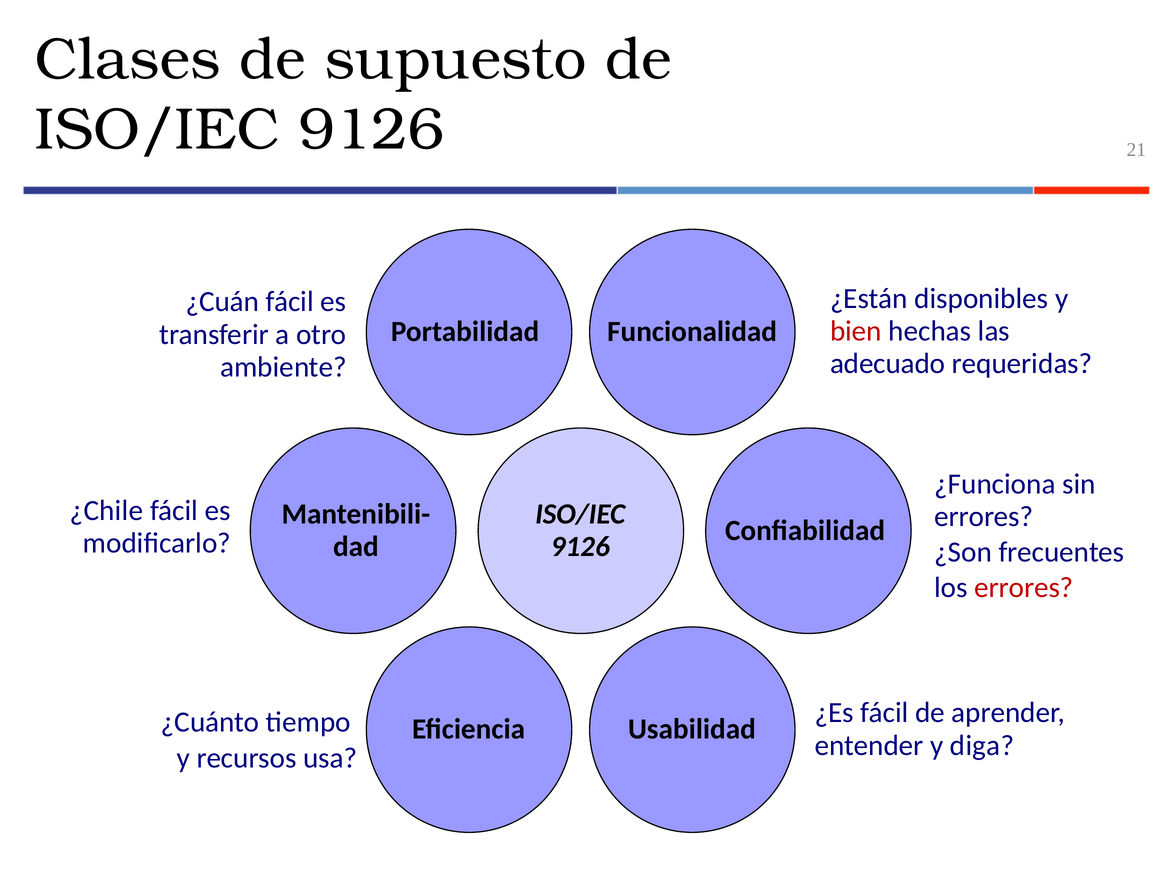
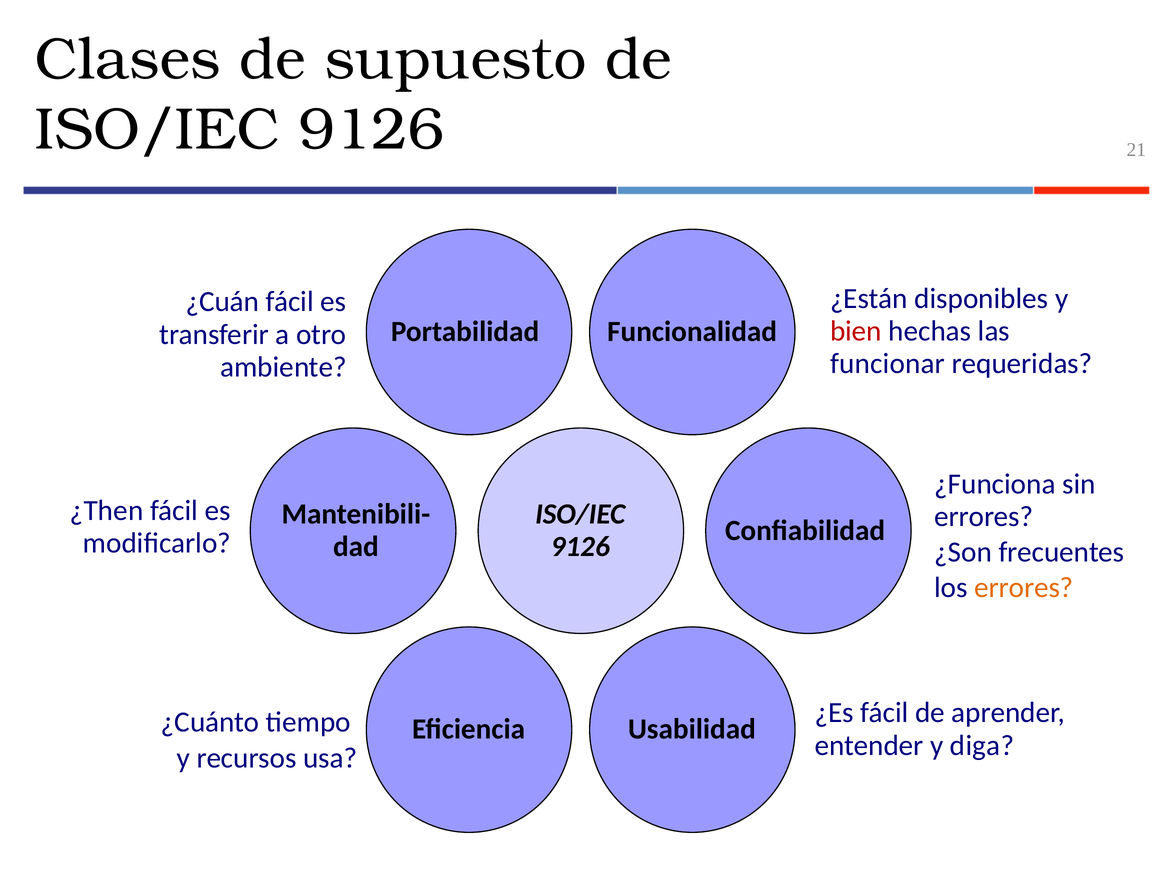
adecuado: adecuado -> funcionar
¿Chile: ¿Chile -> ¿Then
errores at (1024, 587) colour: red -> orange
